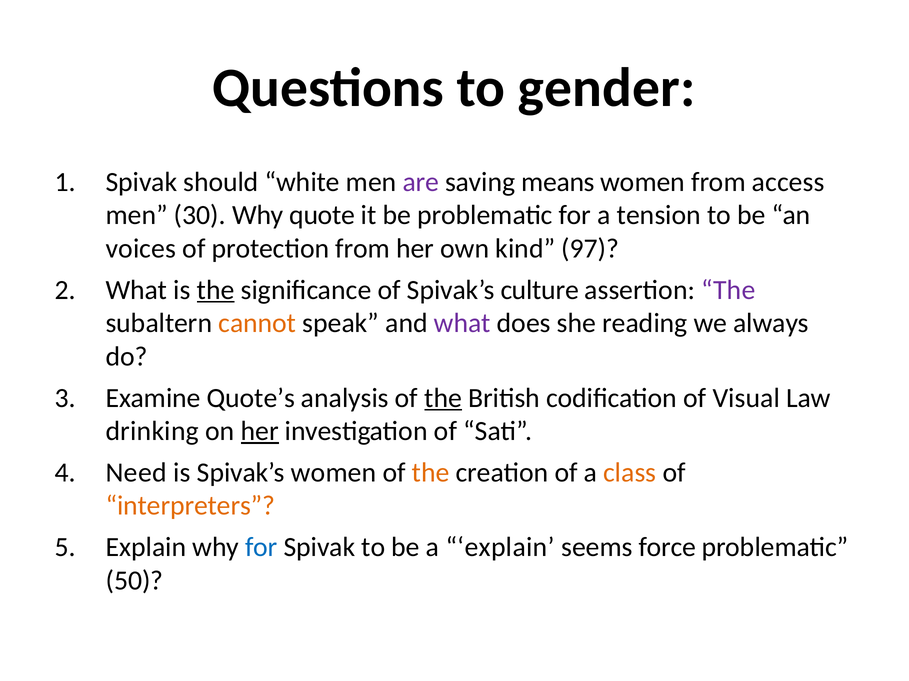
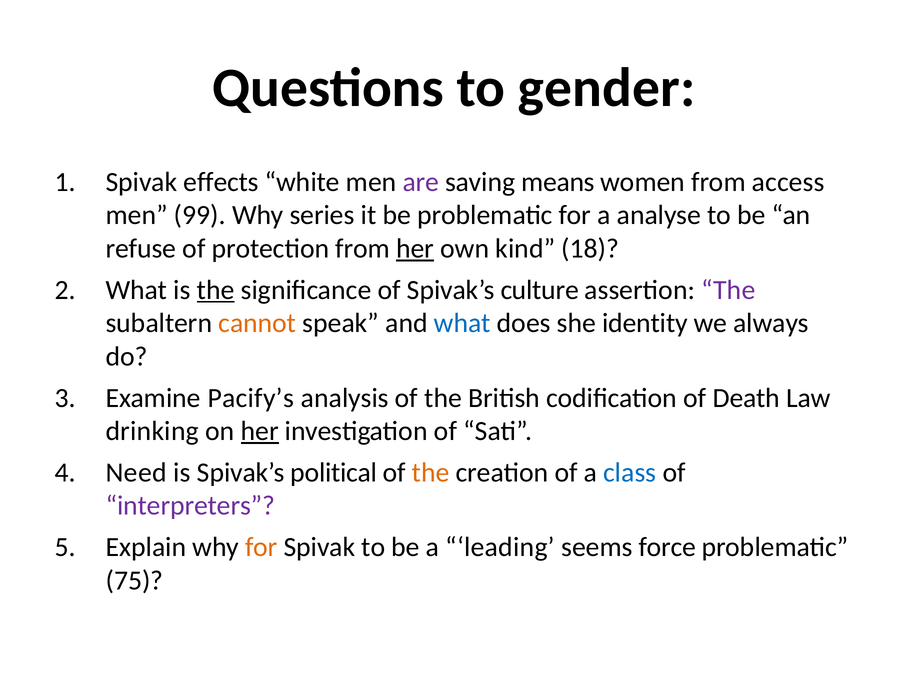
should: should -> effects
30: 30 -> 99
quote: quote -> series
tension: tension -> analyse
voices: voices -> refuse
her at (415, 249) underline: none -> present
97: 97 -> 18
what at (462, 324) colour: purple -> blue
reading: reading -> identity
Quote’s: Quote’s -> Pacify’s
the at (443, 398) underline: present -> none
Visual: Visual -> Death
Spivak’s women: women -> political
class colour: orange -> blue
interpreters colour: orange -> purple
for at (261, 548) colour: blue -> orange
a explain: explain -> leading
50: 50 -> 75
